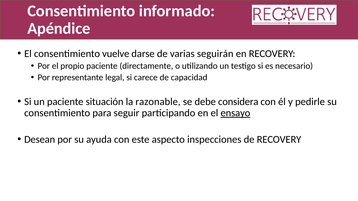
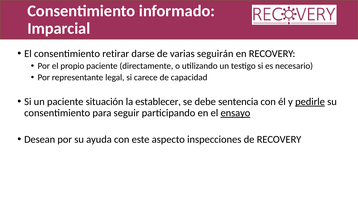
Apéndice: Apéndice -> Imparcial
vuelve: vuelve -> retirar
razonable: razonable -> establecer
considera: considera -> sentencia
pedirle underline: none -> present
